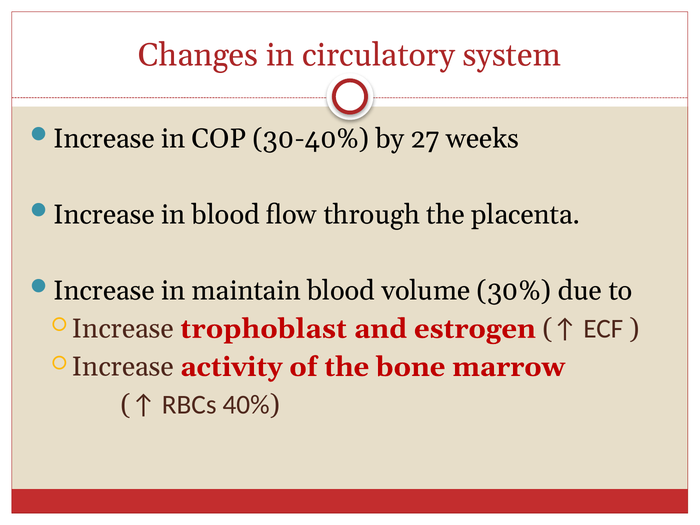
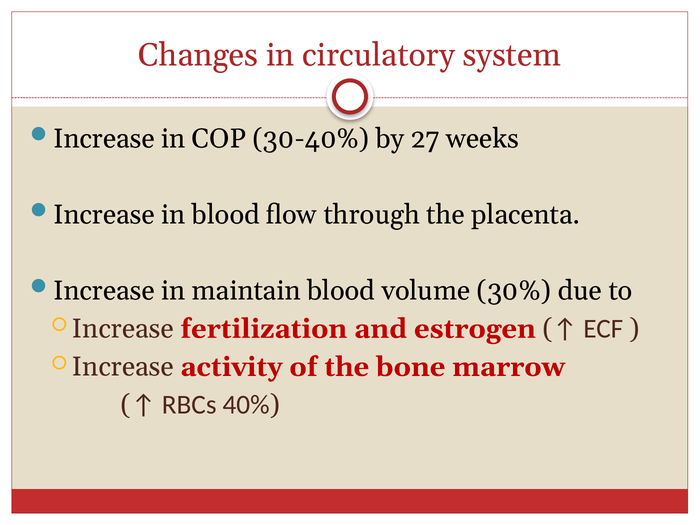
trophoblast: trophoblast -> fertilization
